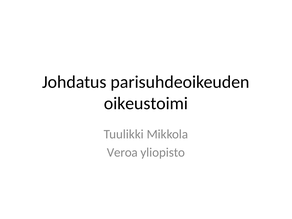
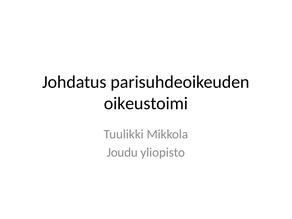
Veroa: Veroa -> Joudu
